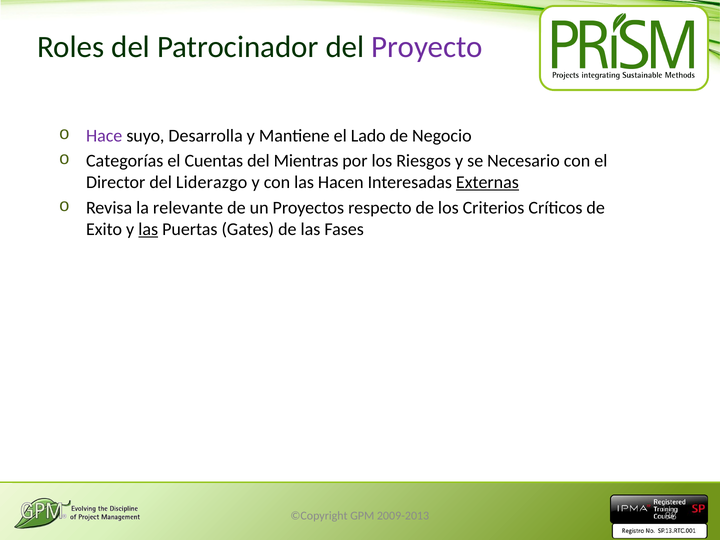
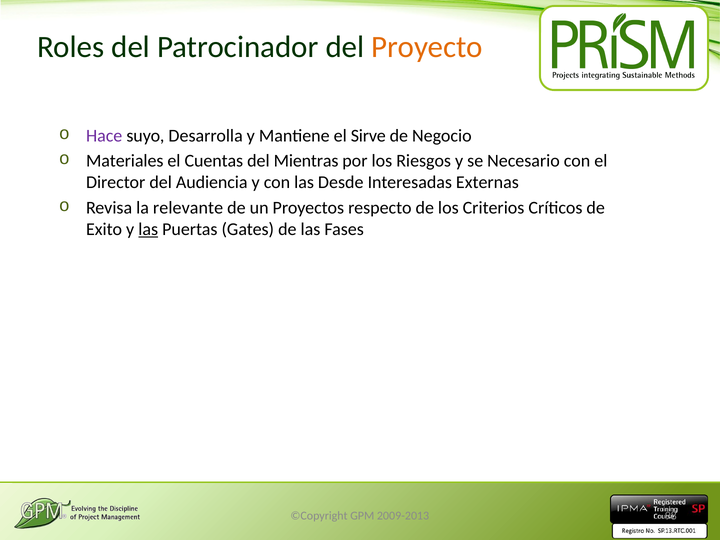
Proyecto colour: purple -> orange
Lado: Lado -> Sirve
Categorías: Categorías -> Materiales
Liderazgo: Liderazgo -> Audiencia
Hacen: Hacen -> Desde
Externas underline: present -> none
